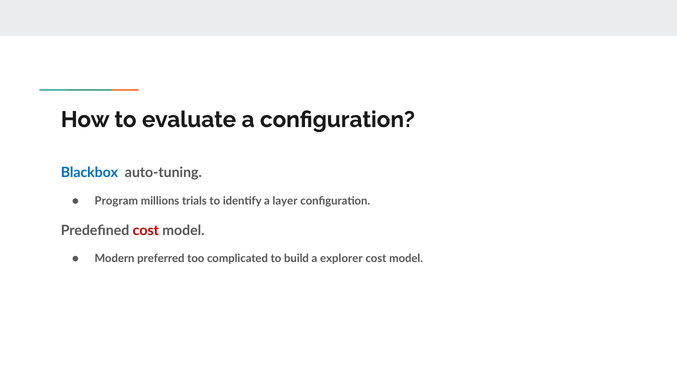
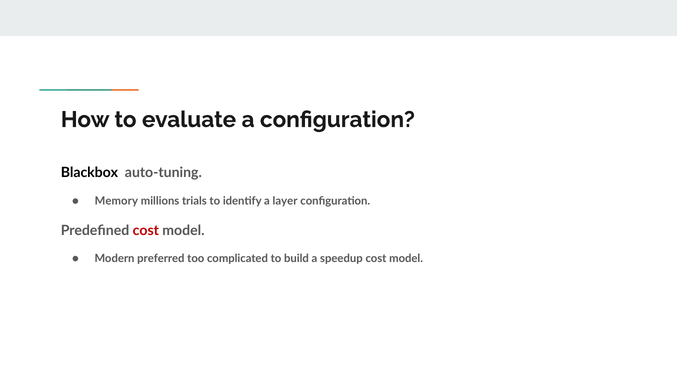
Blackbox colour: blue -> black
Program: Program -> Memory
explorer: explorer -> speedup
